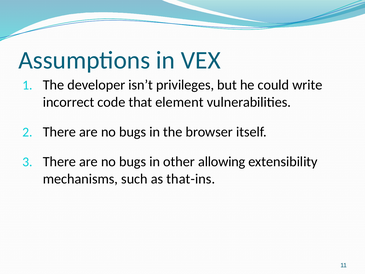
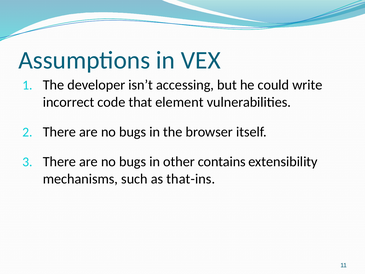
privileges: privileges -> accessing
allowing: allowing -> contains
